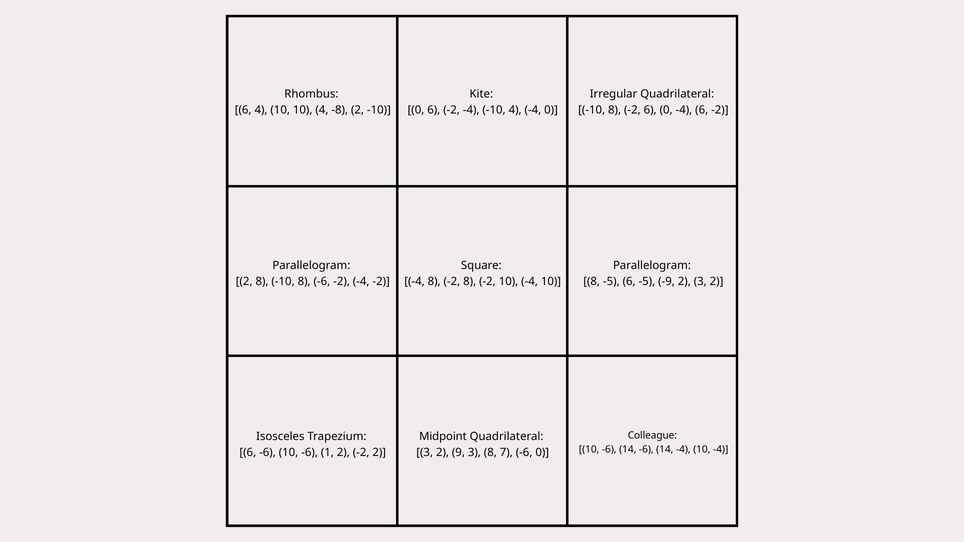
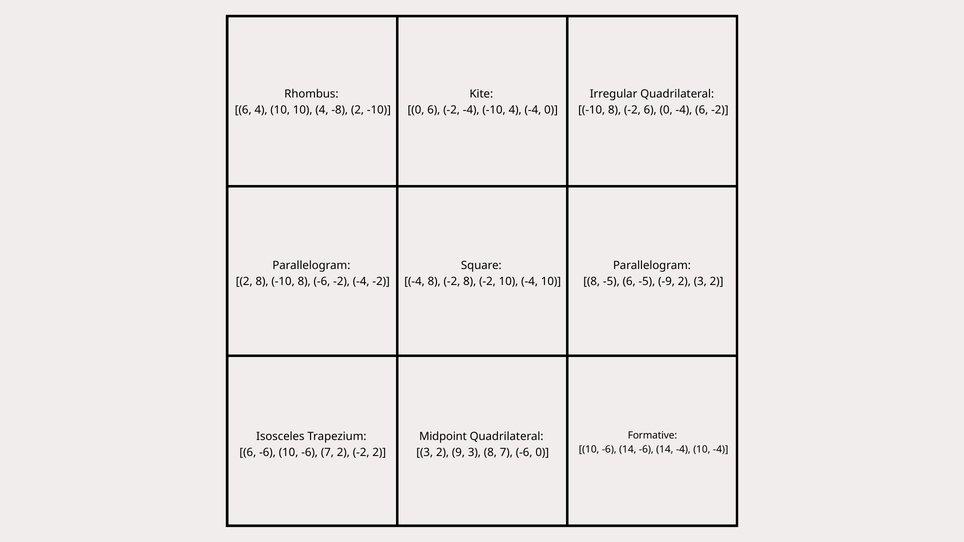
Colleague: Colleague -> Formative
-6 1: 1 -> 7
